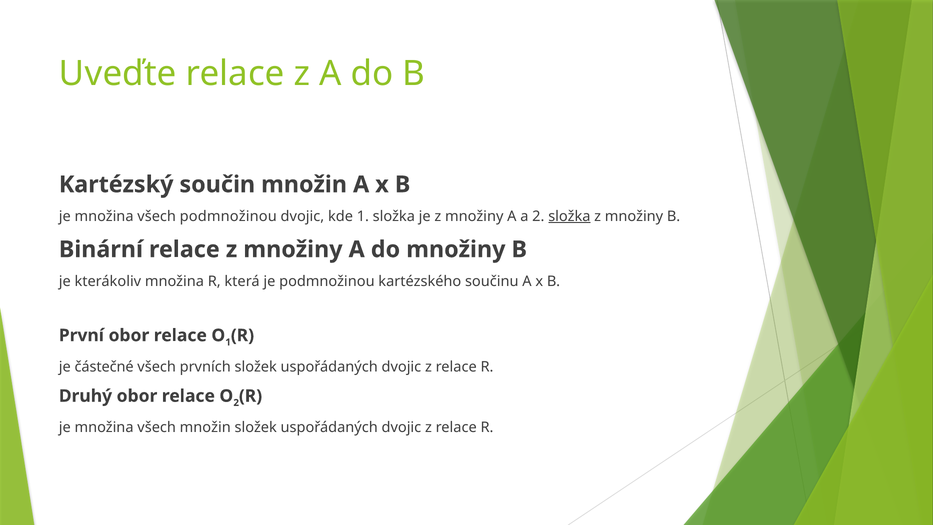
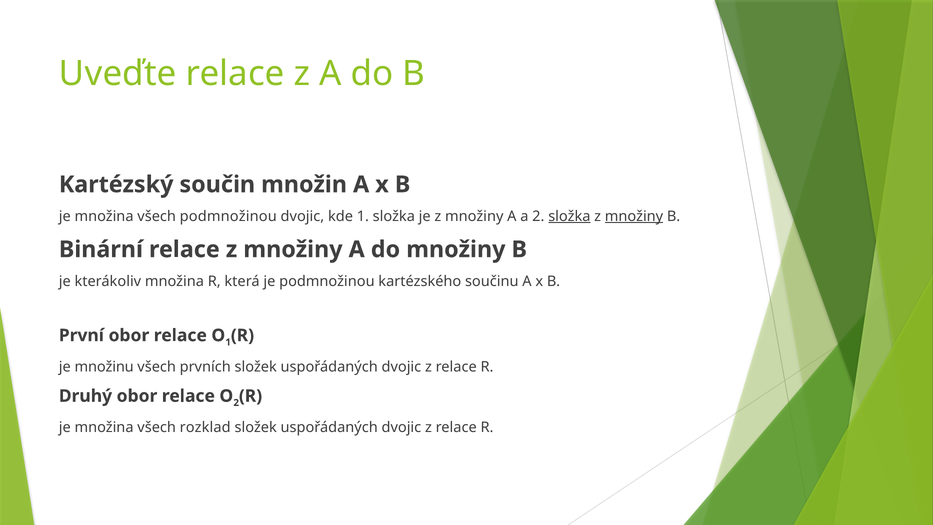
množiny at (634, 216) underline: none -> present
částečné: částečné -> množinu
všech množin: množin -> rozklad
